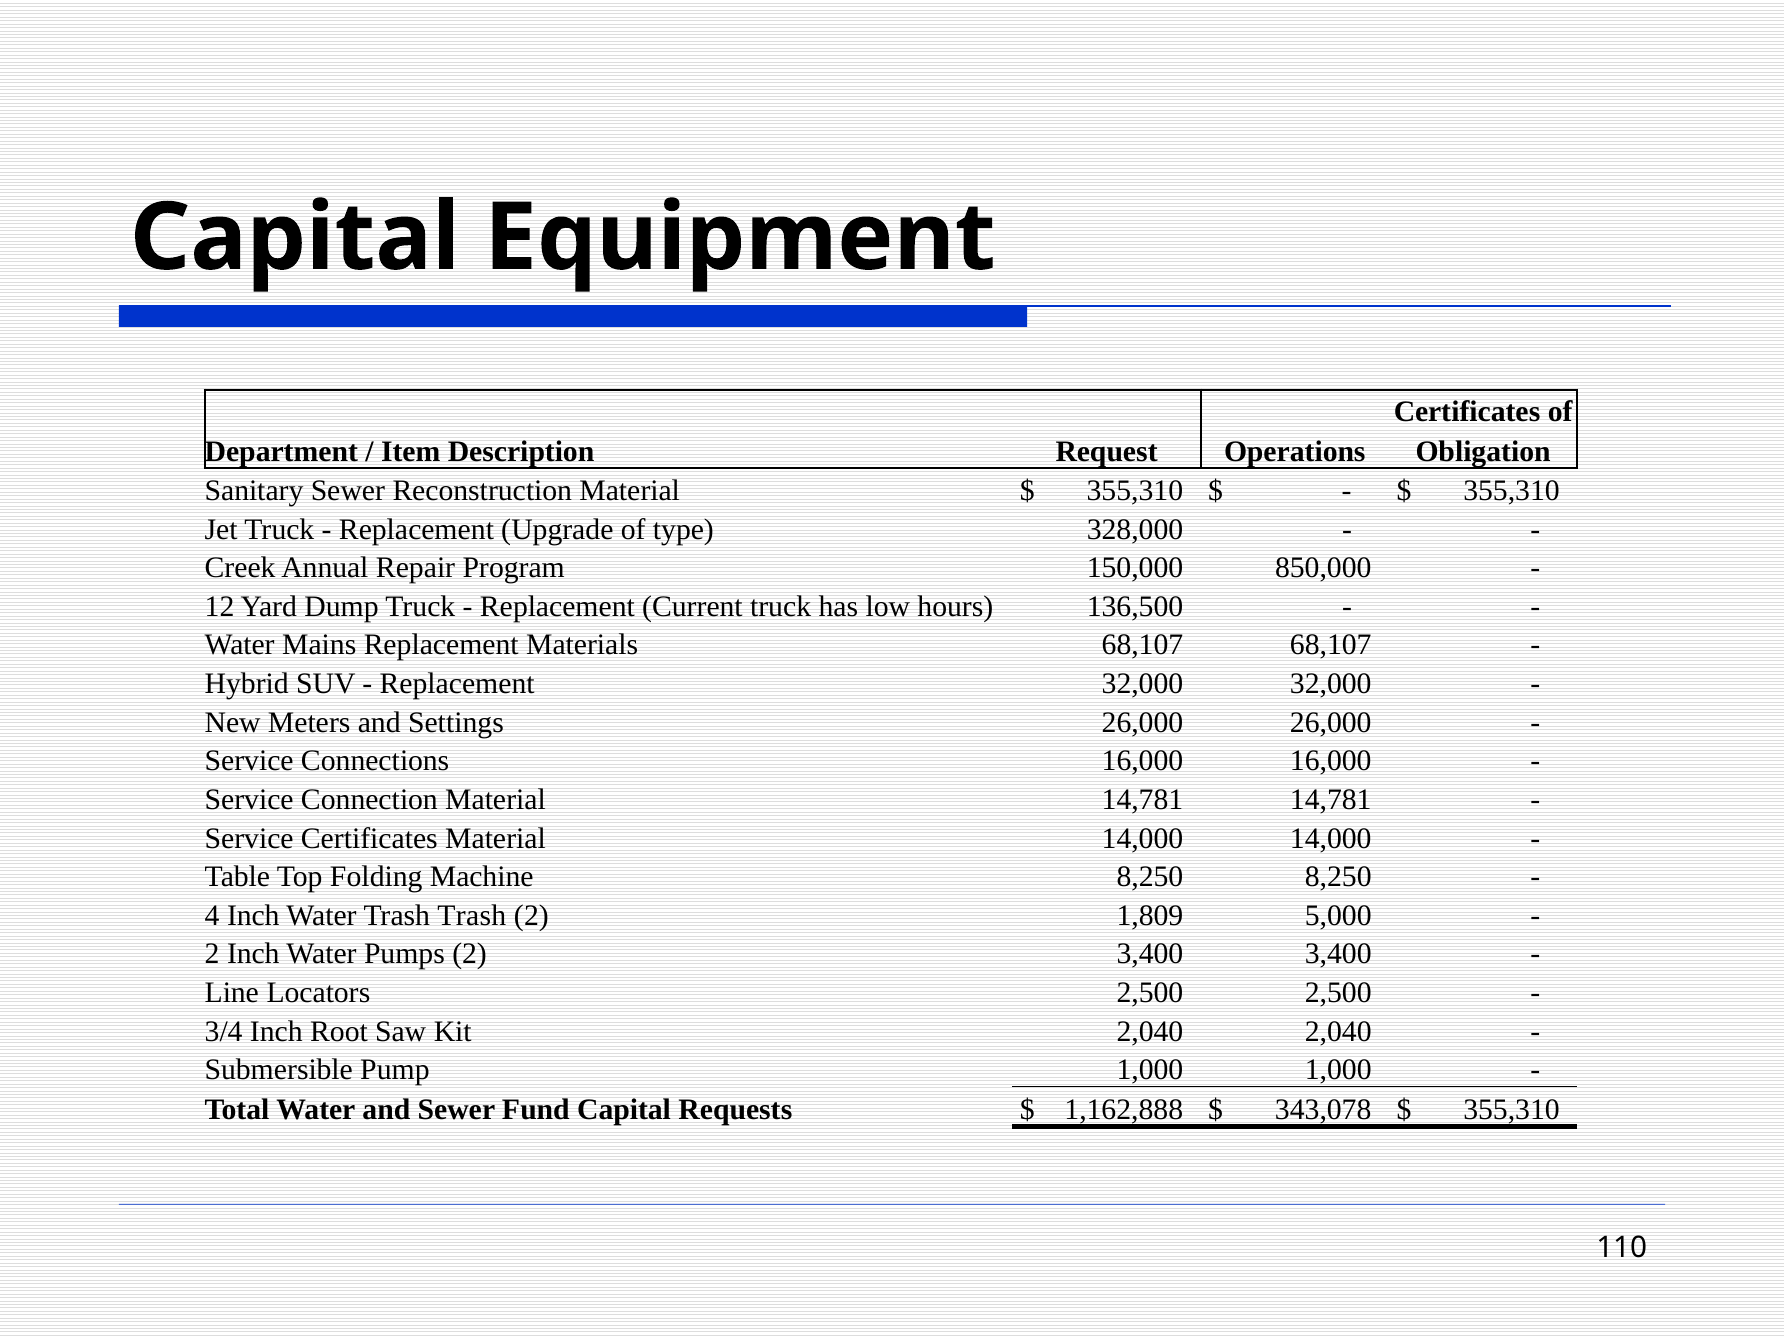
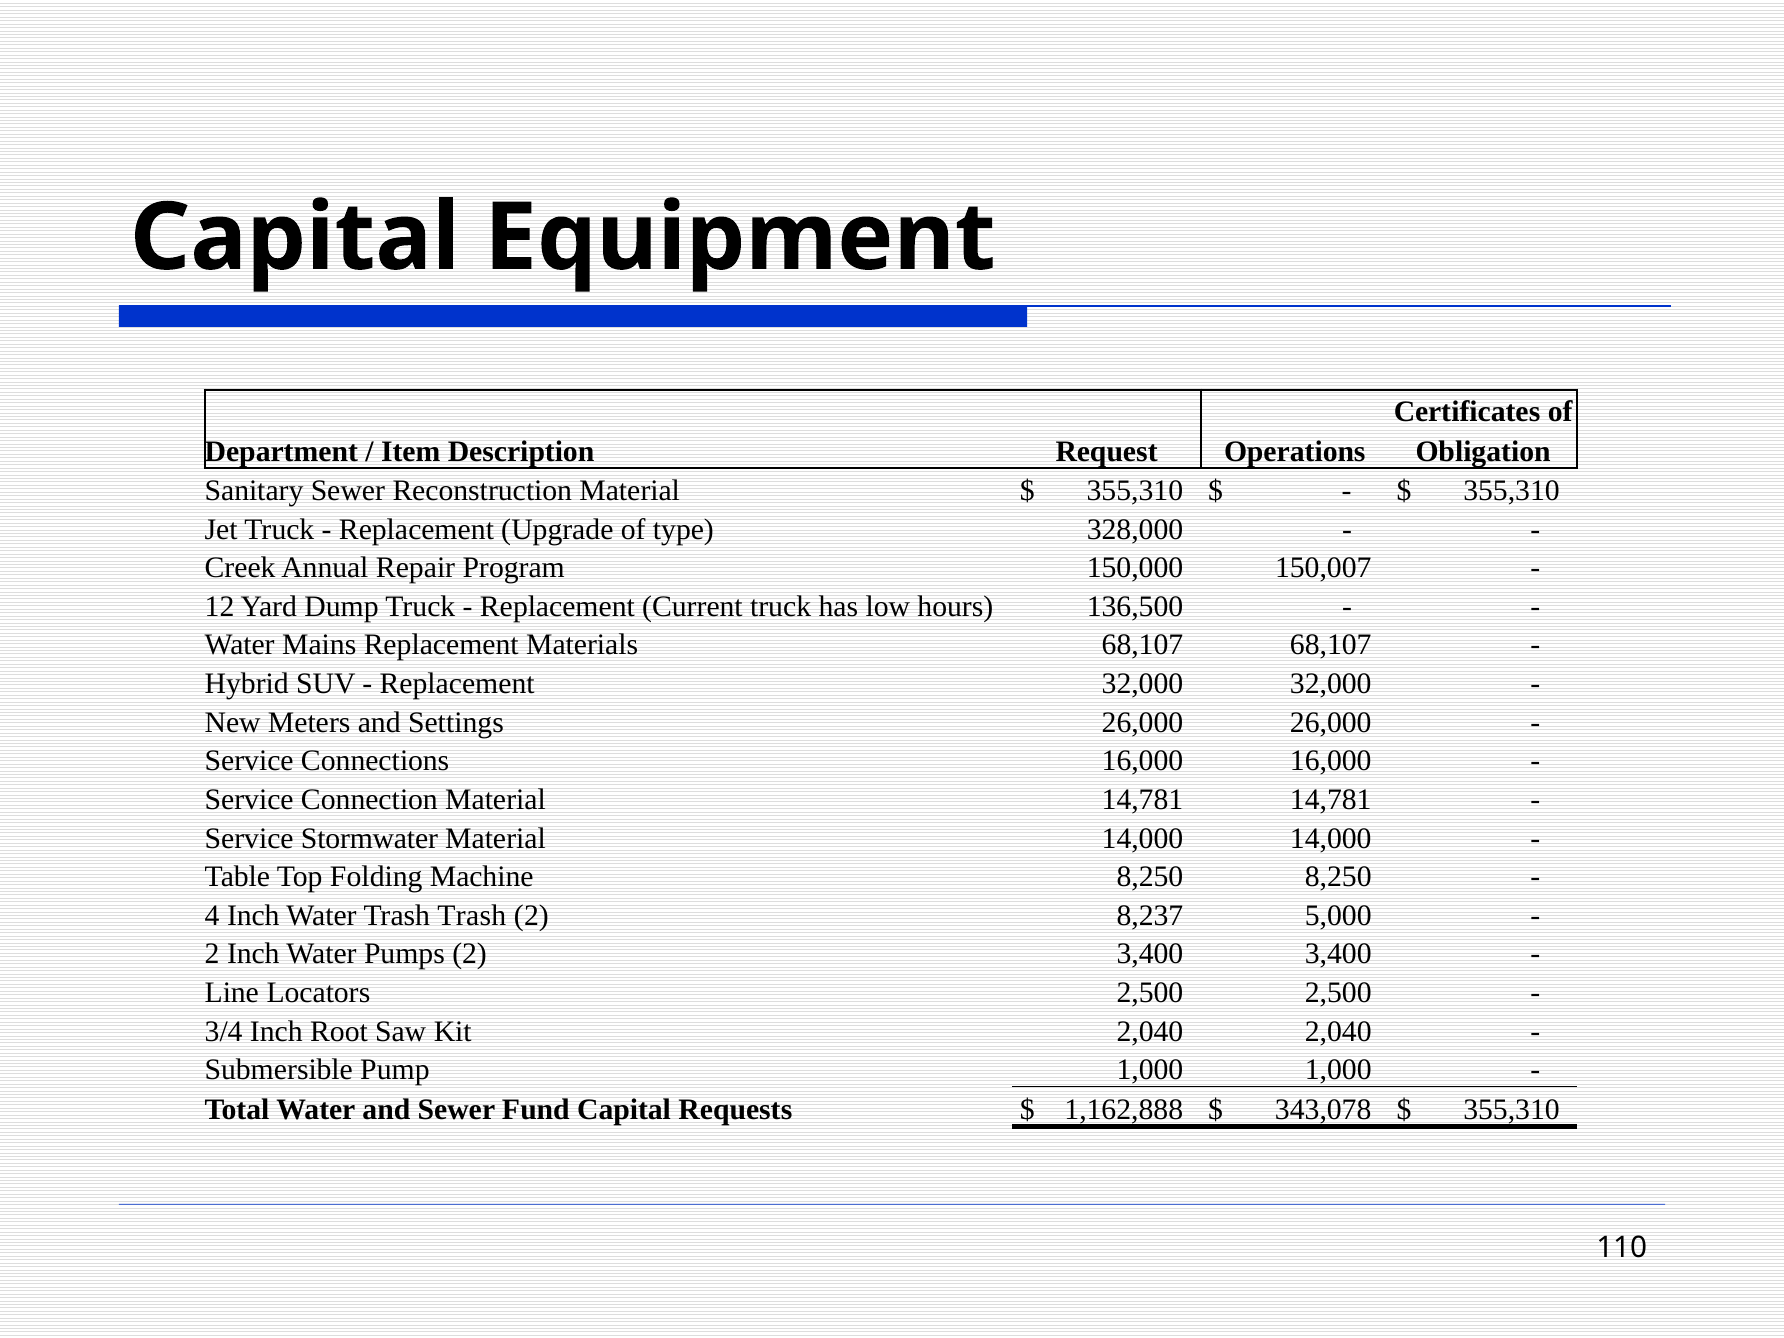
850,000: 850,000 -> 150,007
Service Certificates: Certificates -> Stormwater
1,809: 1,809 -> 8,237
